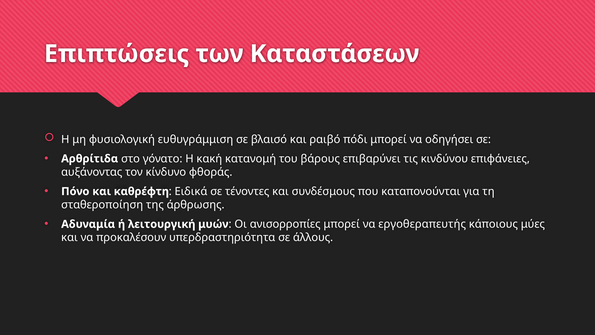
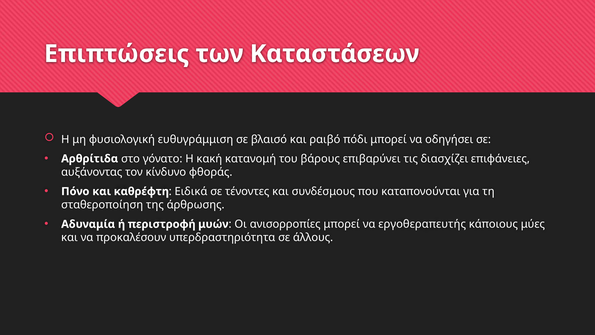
κινδύνου: κινδύνου -> διασχίζει
λειτουργική: λειτουργική -> περιστροφή
